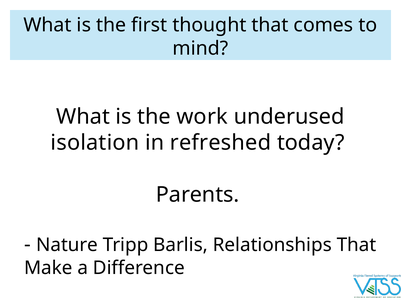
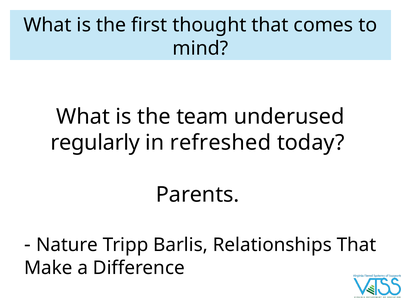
work: work -> team
isolation: isolation -> regularly
